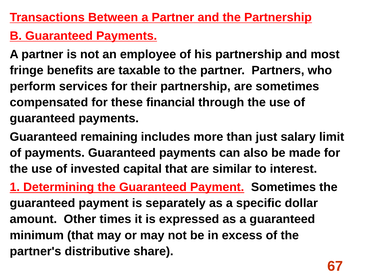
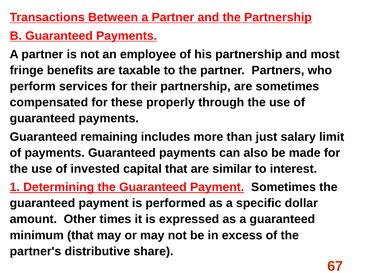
financial: financial -> properly
separately: separately -> performed
